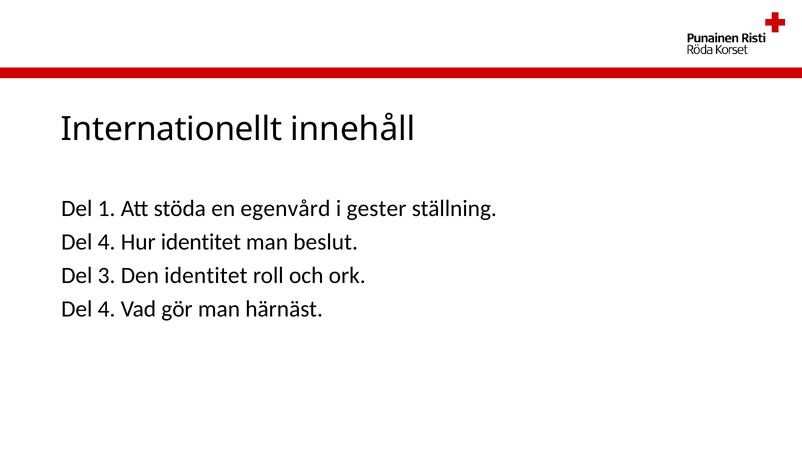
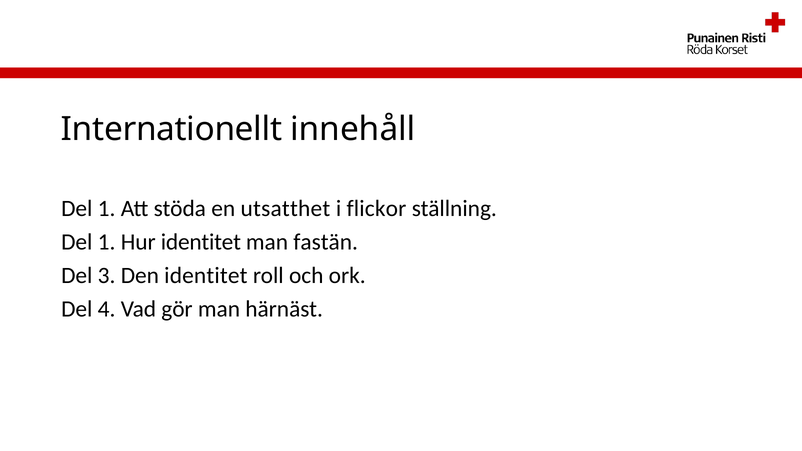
egenvård: egenvård -> utsatthet
gester: gester -> flickor
4 at (107, 242): 4 -> 1
beslut: beslut -> fastän
